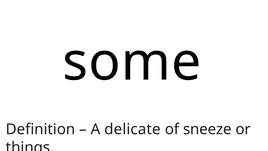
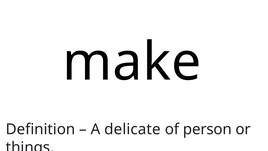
some: some -> make
sneeze: sneeze -> person
